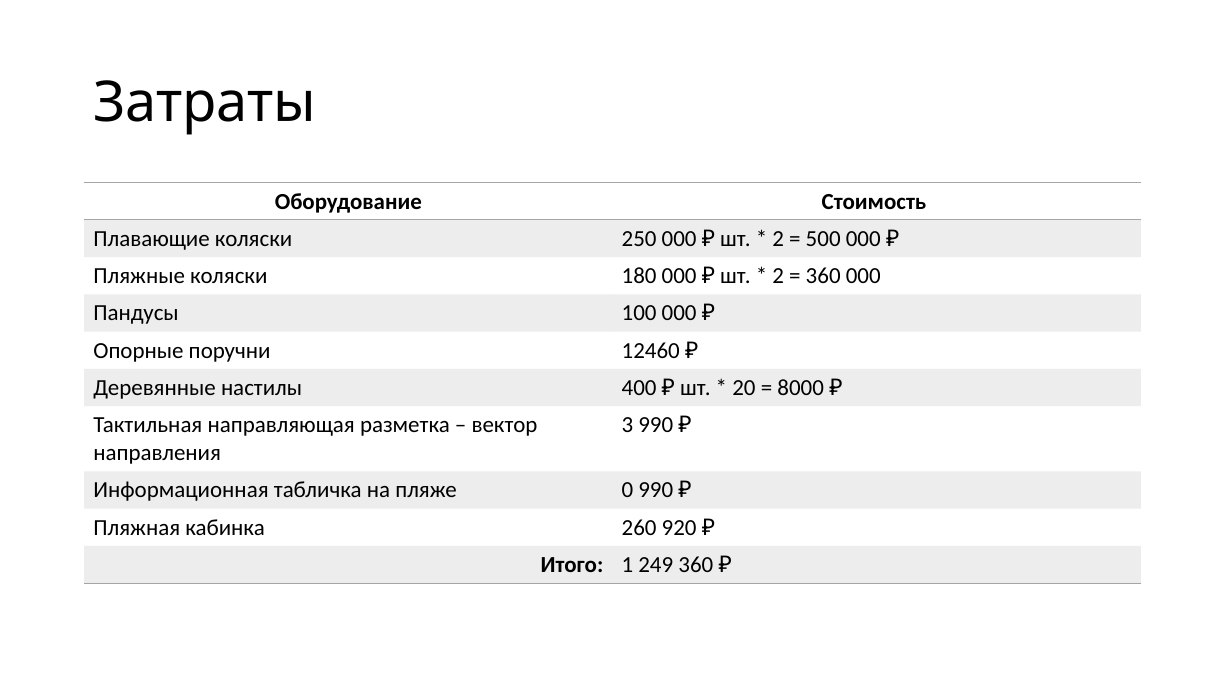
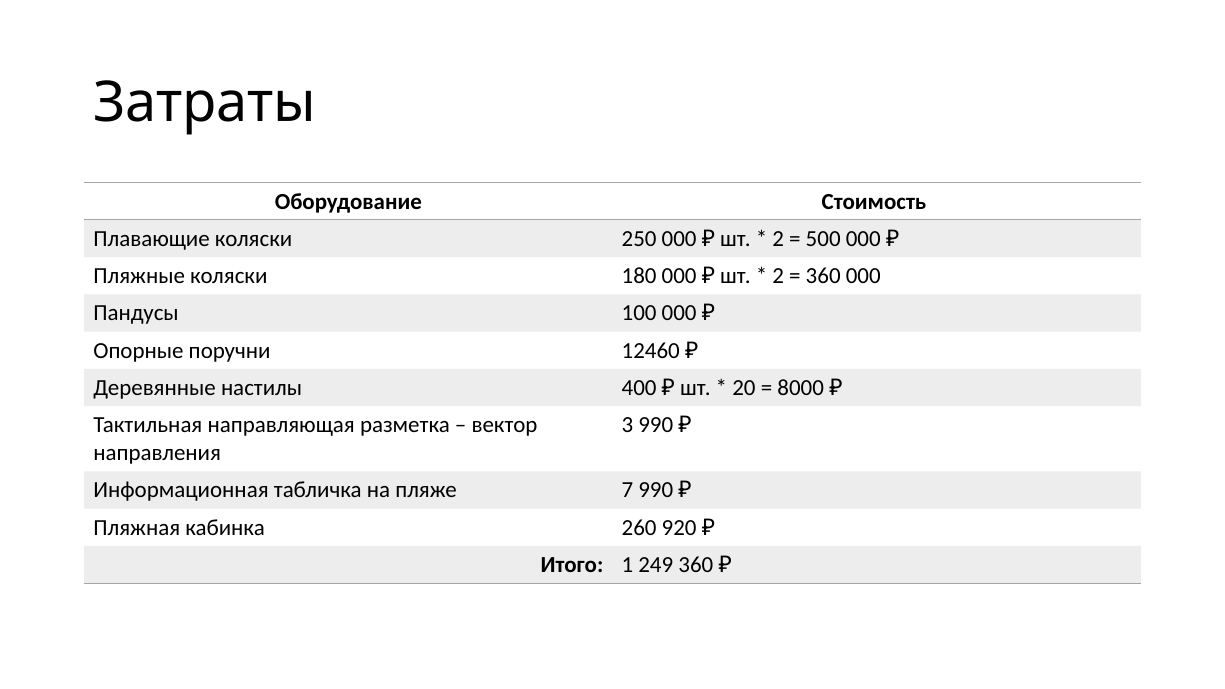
0: 0 -> 7
